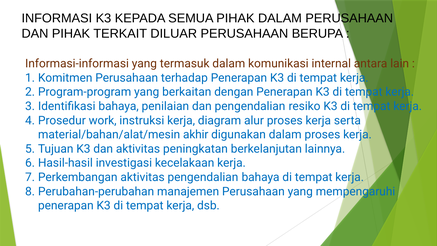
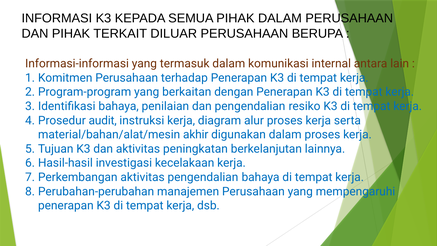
work: work -> audit
